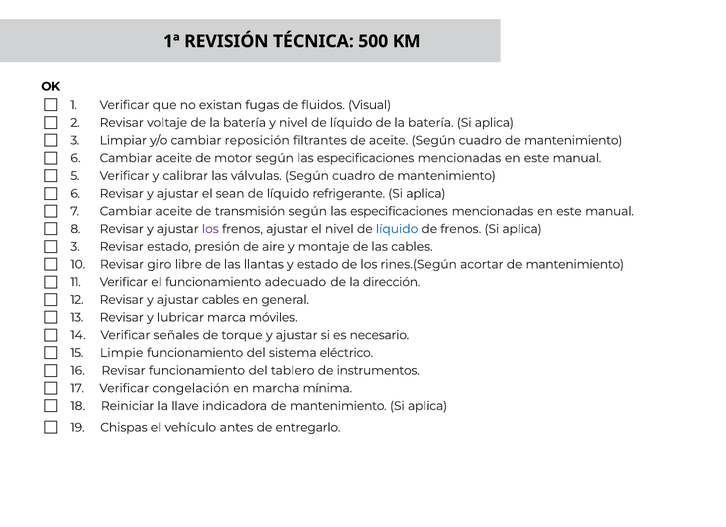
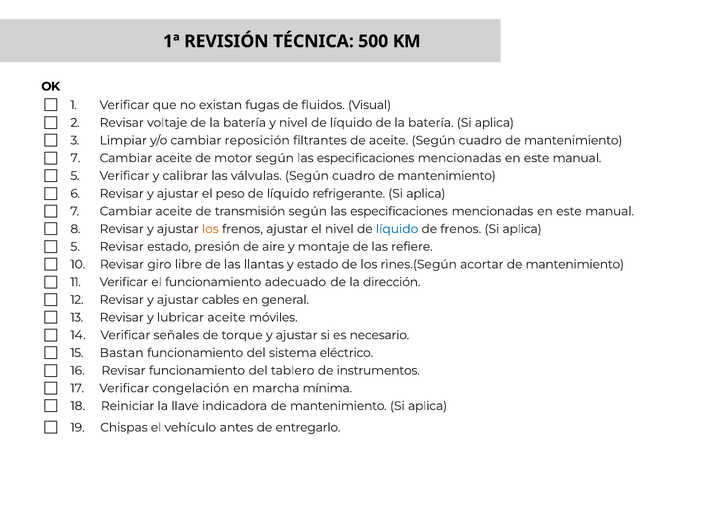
6 at (76, 158): 6 -> 7
sean: sean -> peso
los at (210, 229) colour: purple -> orange
3 at (75, 246): 3 -> 5
las cables: cables -> refiere
lubricar marca: marca -> aceite
Limpie: Limpie -> Bastan
